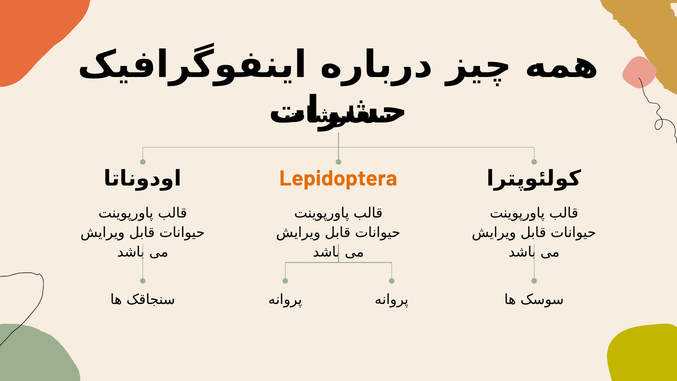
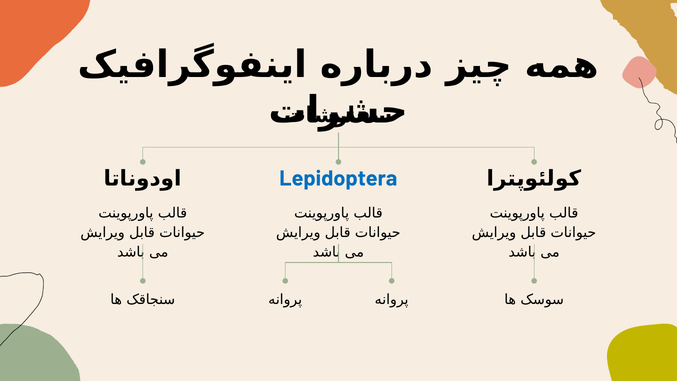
Lepidoptera colour: orange -> blue
